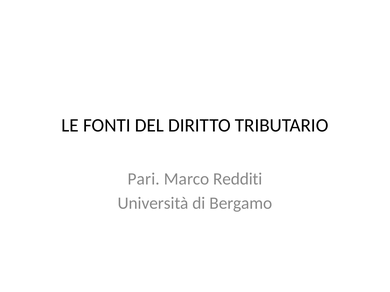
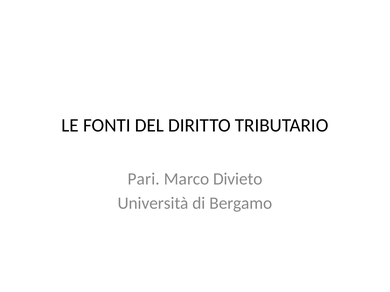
Redditi: Redditi -> Divieto
